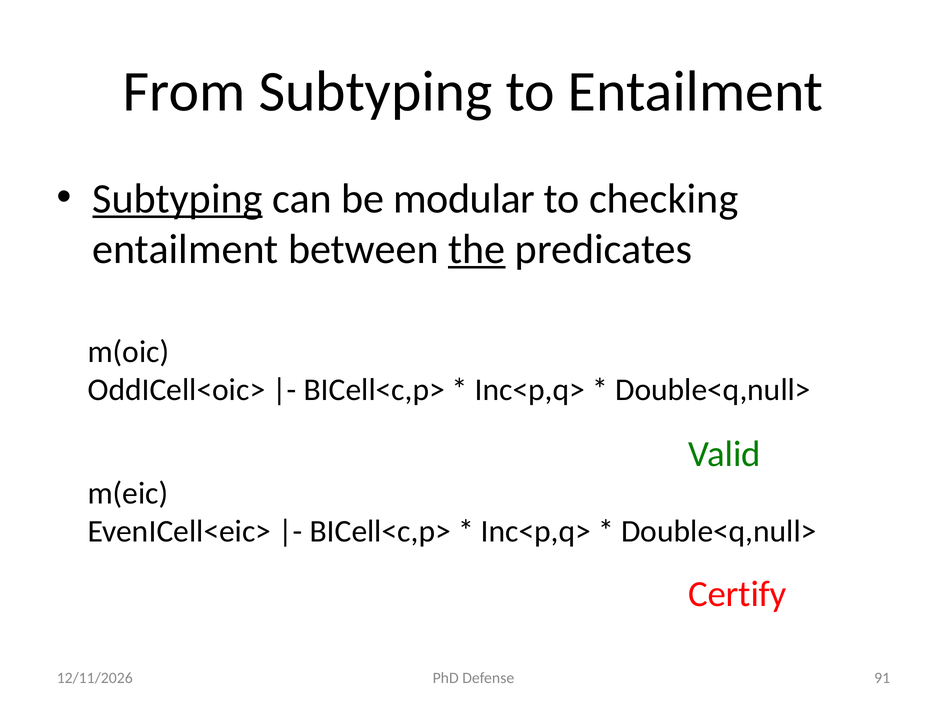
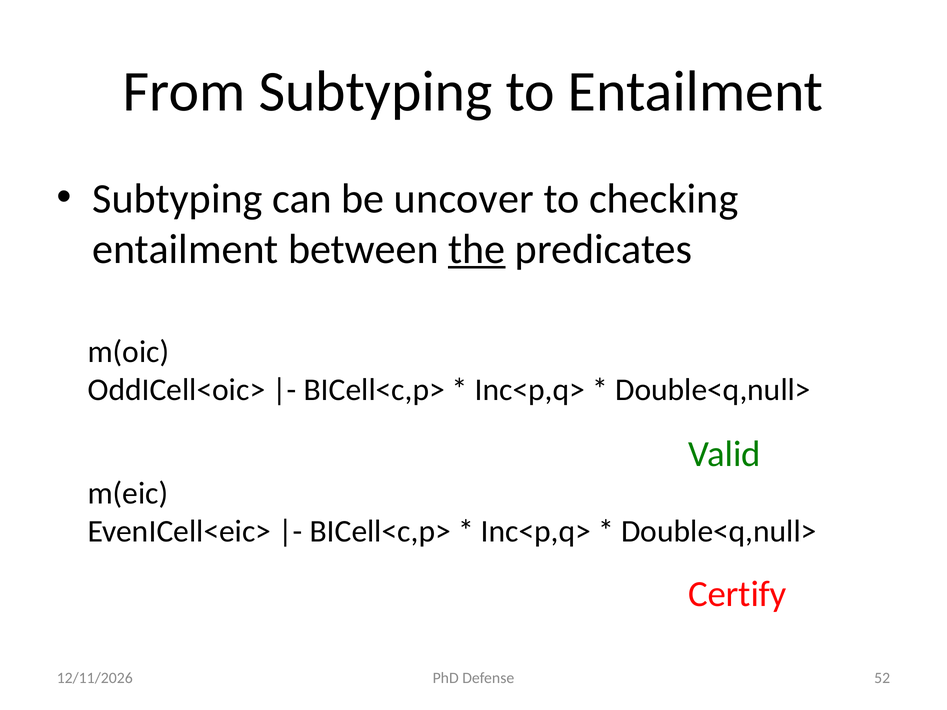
Subtyping at (177, 199) underline: present -> none
modular: modular -> uncover
91: 91 -> 52
